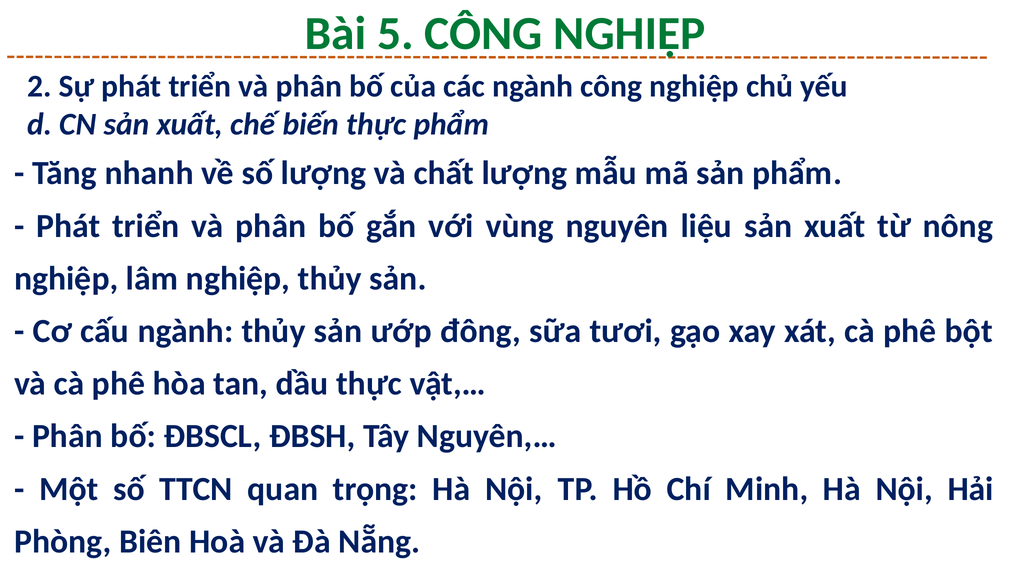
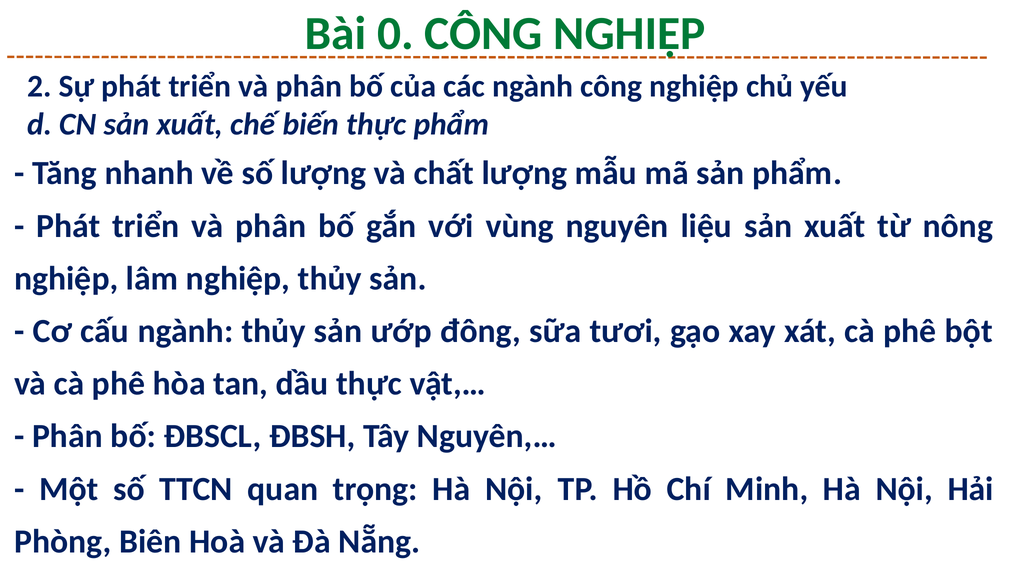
5: 5 -> 0
